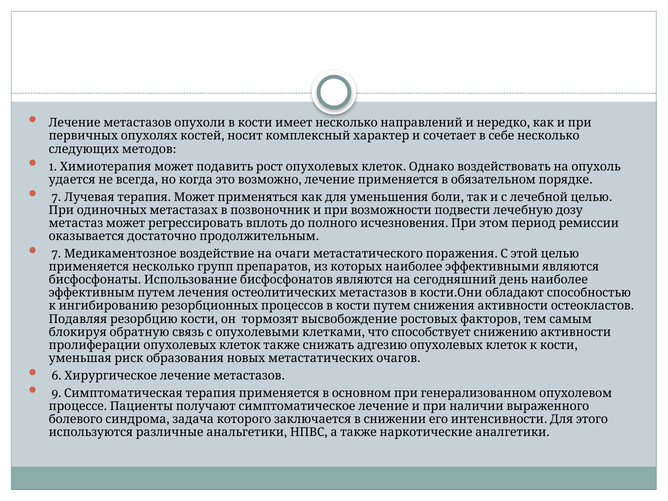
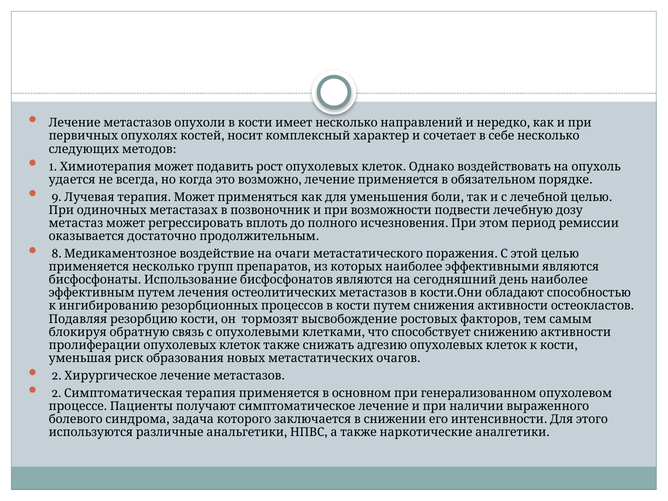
7 at (56, 197): 7 -> 9
7 at (56, 254): 7 -> 8
6 at (57, 376): 6 -> 2
9 at (56, 393): 9 -> 2
